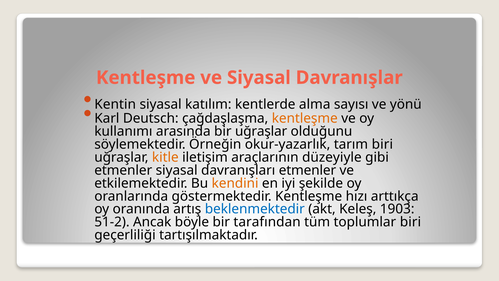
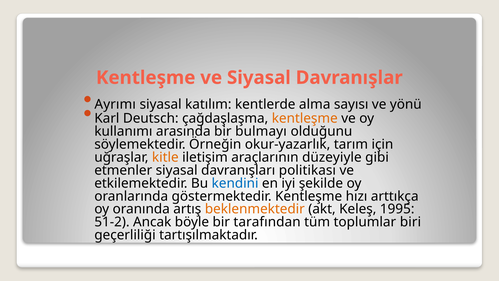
Kentin: Kentin -> Ayrımı
bir uğraşlar: uğraşlar -> bulmayı
tarım biri: biri -> için
davranışları etmenler: etmenler -> politikası
kendini colour: orange -> blue
beklenmektedir colour: blue -> orange
1903: 1903 -> 1995
